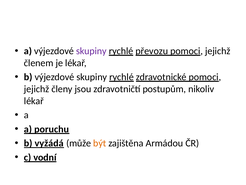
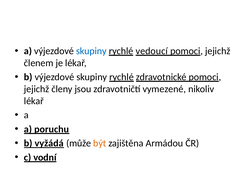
skupiny at (91, 51) colour: purple -> blue
převozu: převozu -> vedoucí
postupům: postupům -> vymezené
